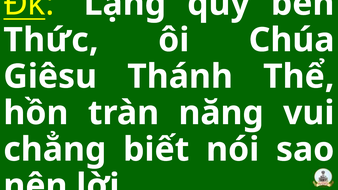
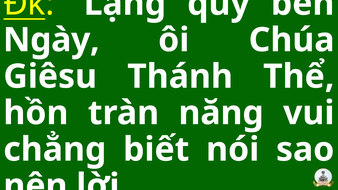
Thức: Thức -> Ngày
